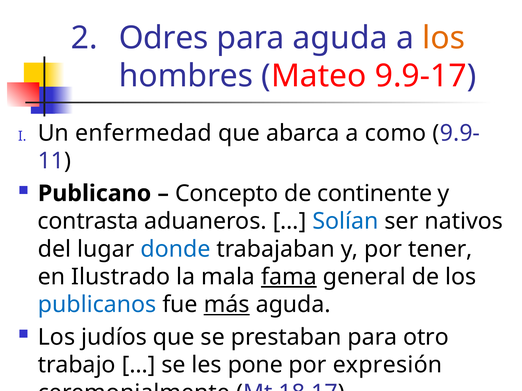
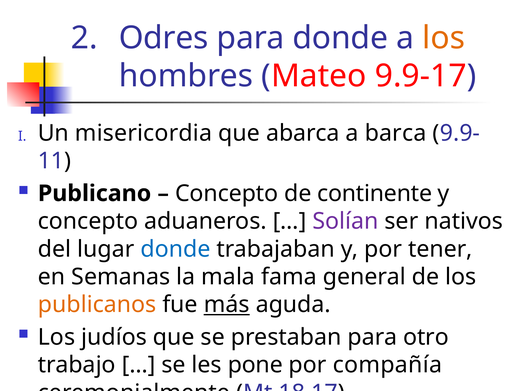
para aguda: aguda -> donde
enfermedad: enfermedad -> misericordia
como: como -> barca
contrasta at (88, 222): contrasta -> concepto
Solían colour: blue -> purple
Ilustrado: Ilustrado -> Semanas
fama underline: present -> none
publicanos colour: blue -> orange
expresión: expresión -> compañía
